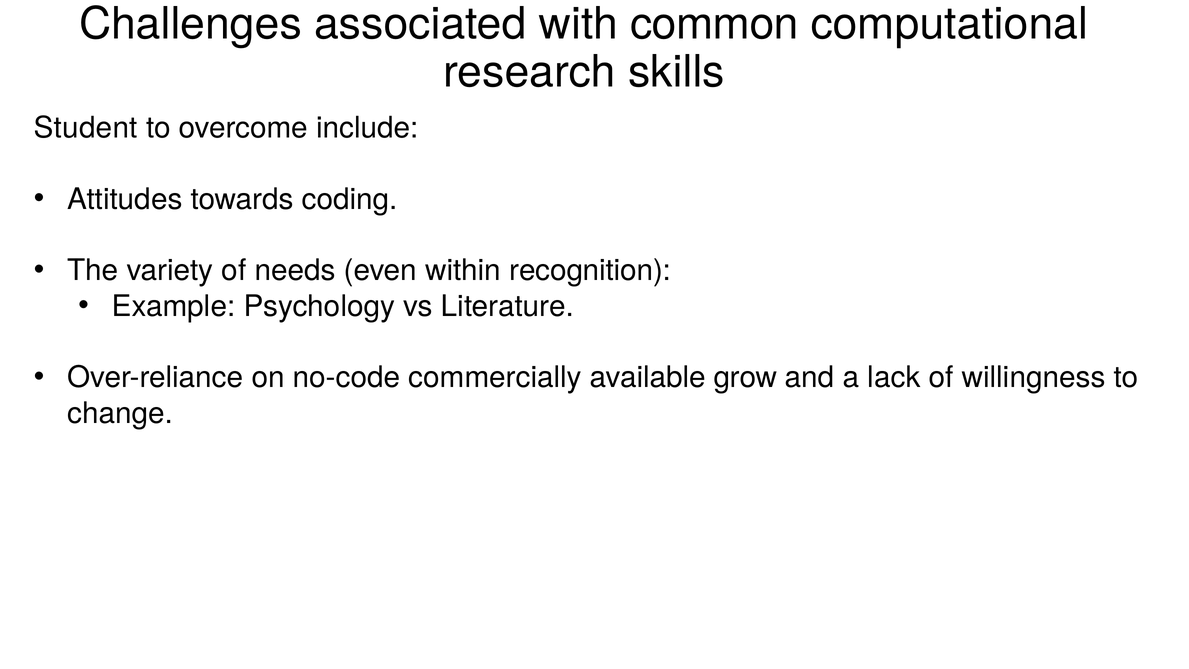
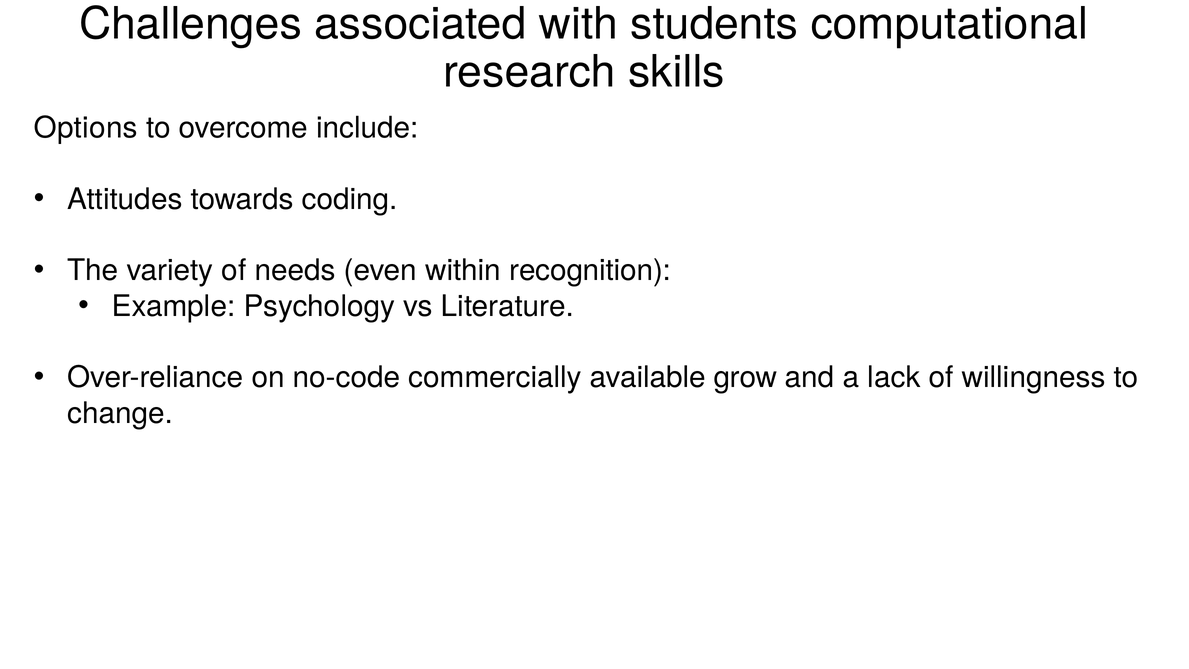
common: common -> students
Student: Student -> Options
